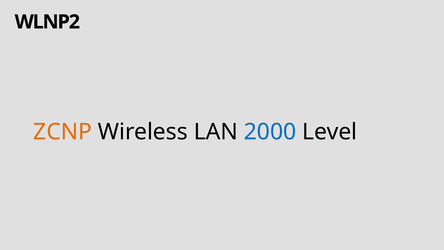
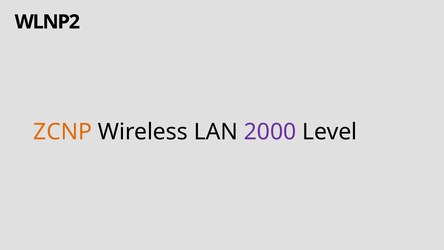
2000 colour: blue -> purple
